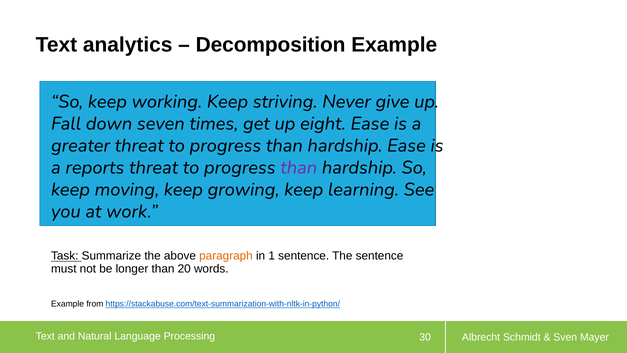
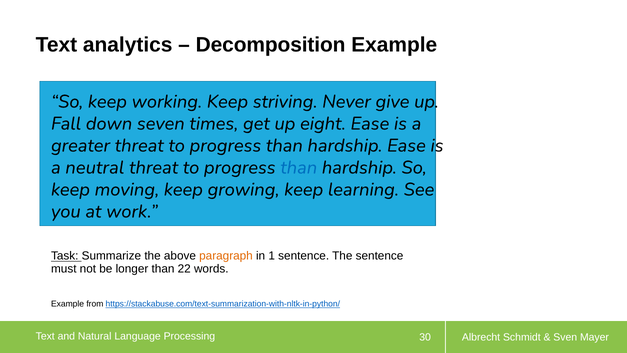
reports: reports -> neutral
than at (299, 167) colour: purple -> blue
20: 20 -> 22
